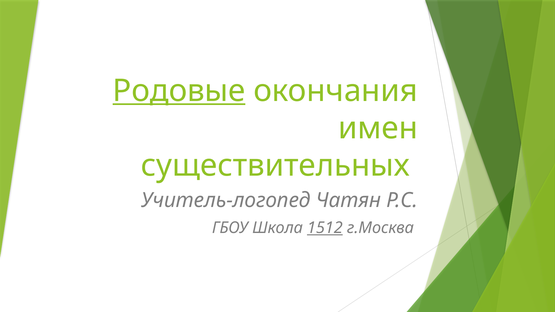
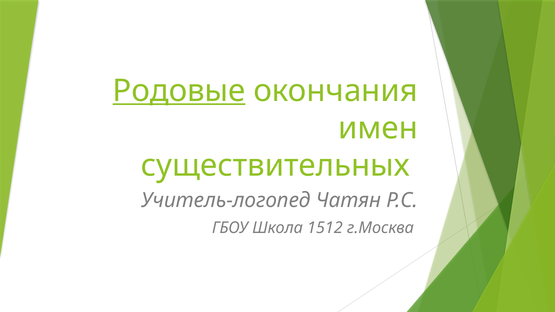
1512 underline: present -> none
